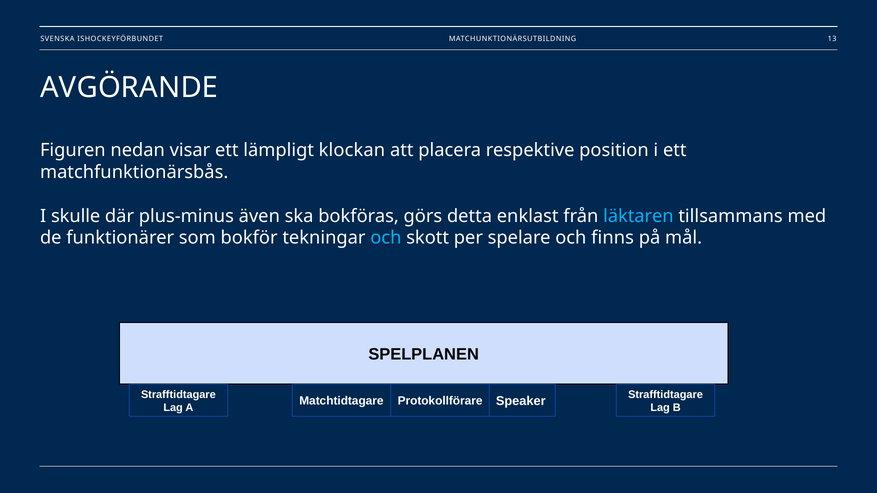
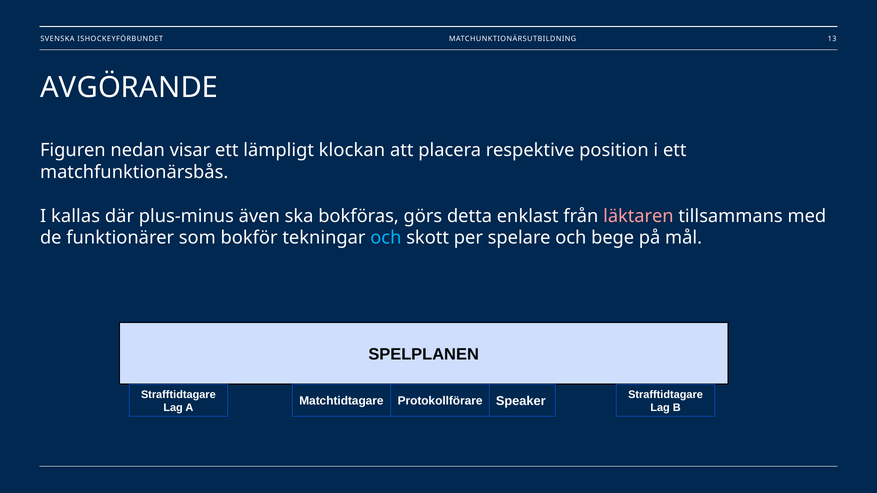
skulle: skulle -> kallas
läktaren colour: light blue -> pink
finns: finns -> bege
